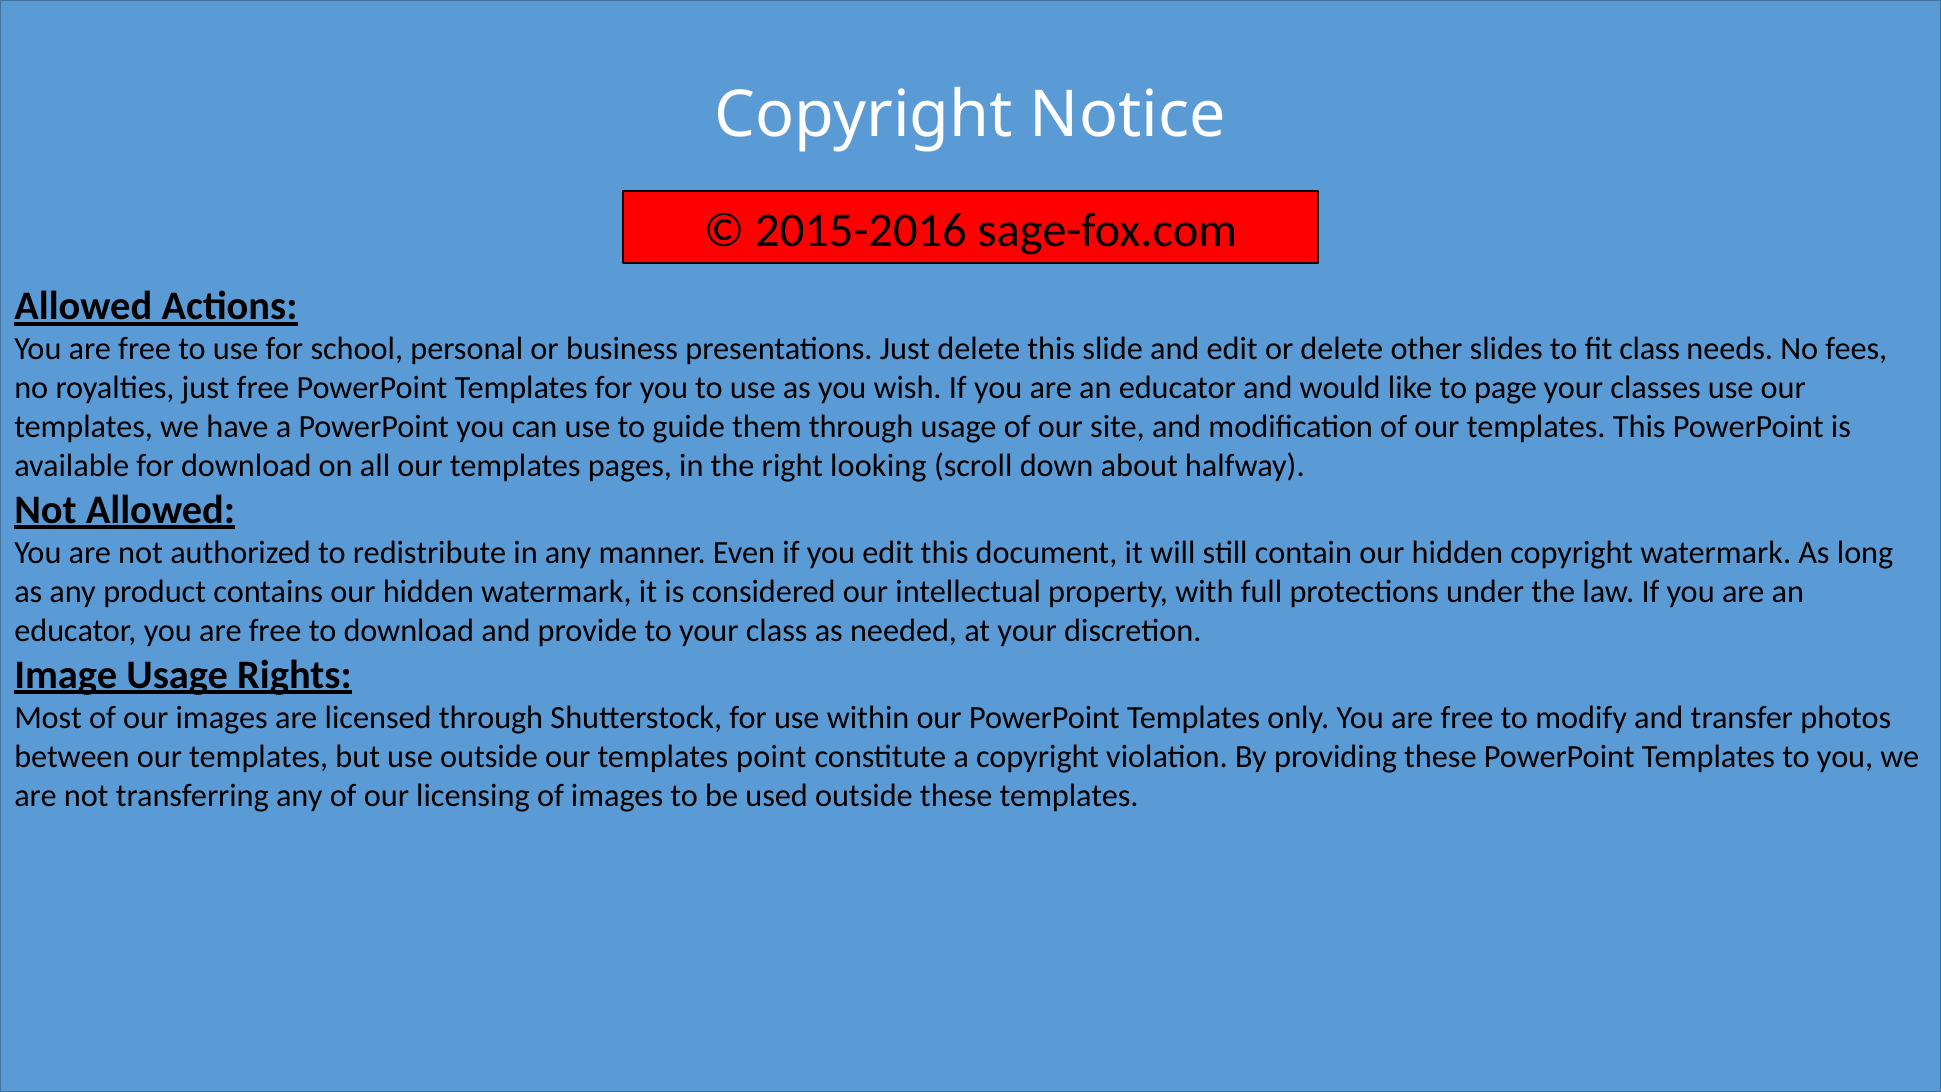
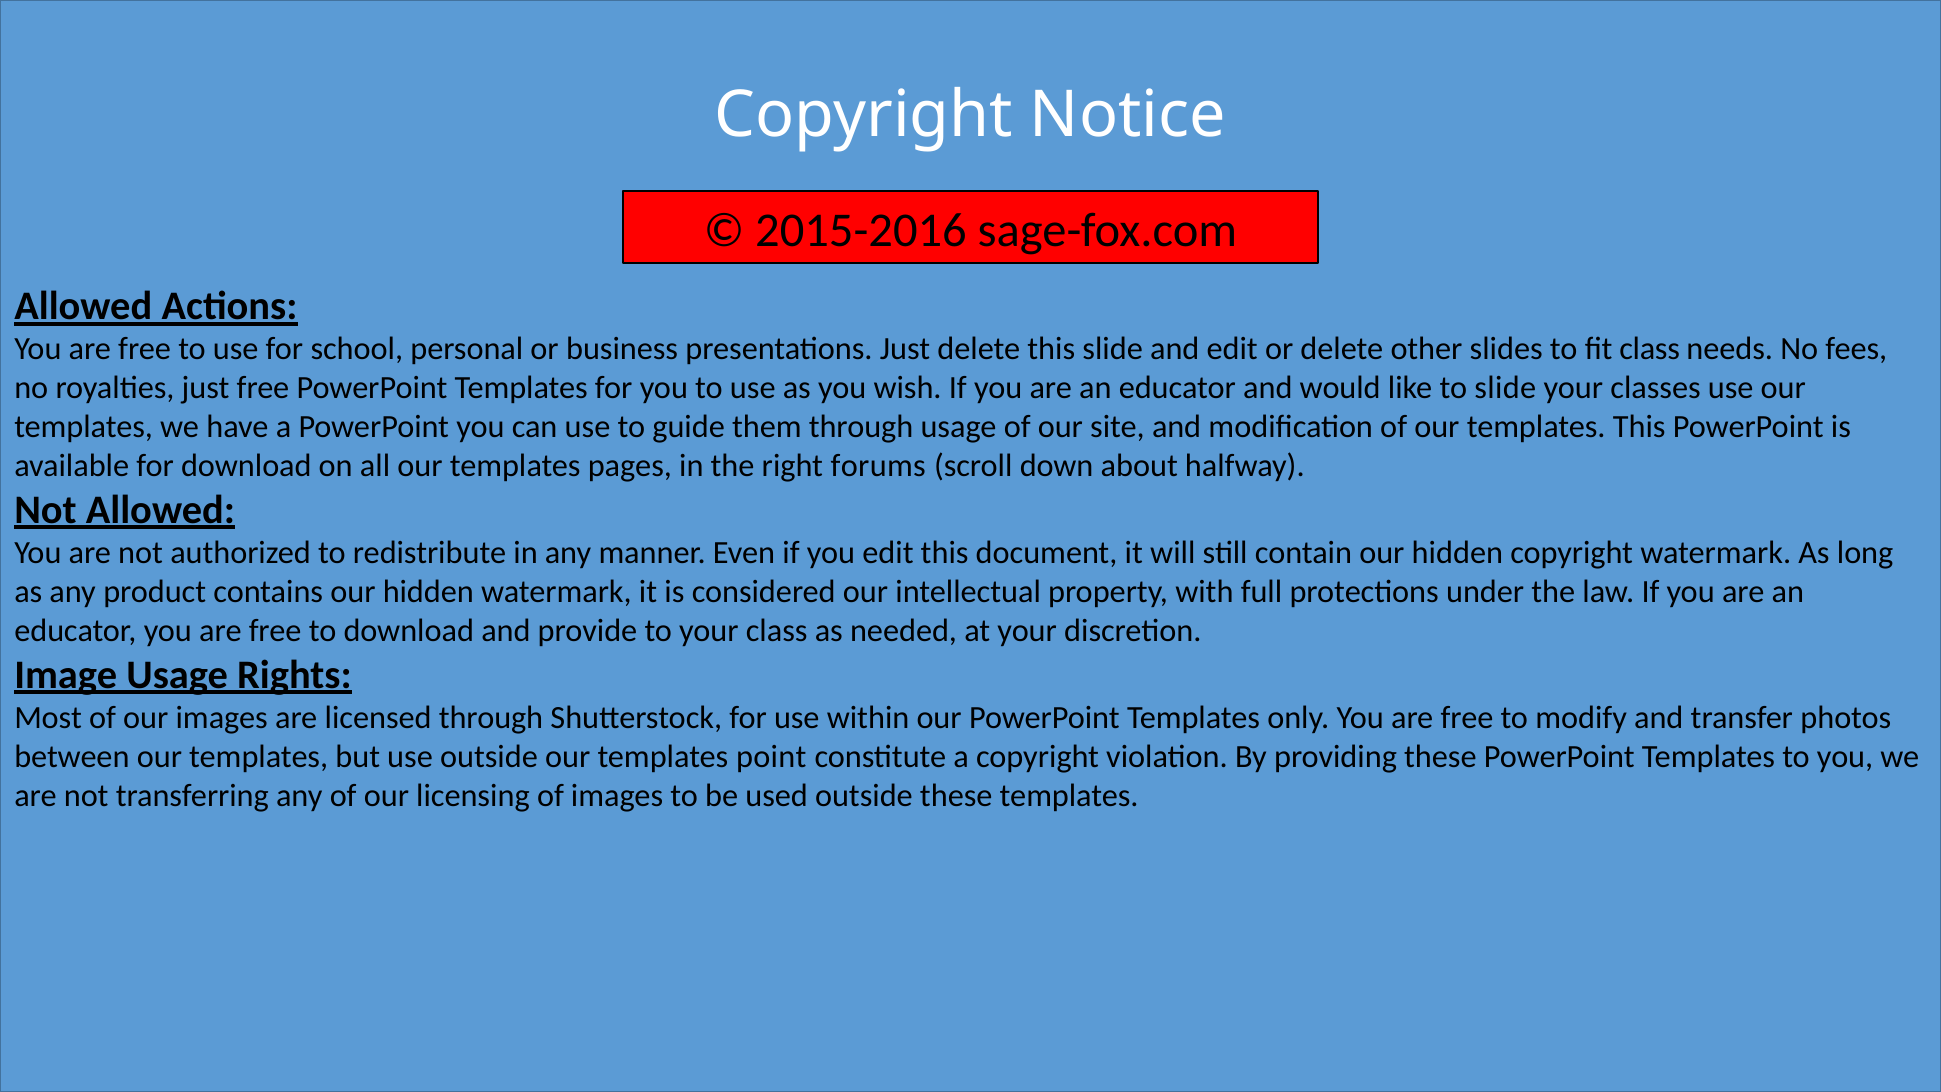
to page: page -> slide
looking: looking -> forums
